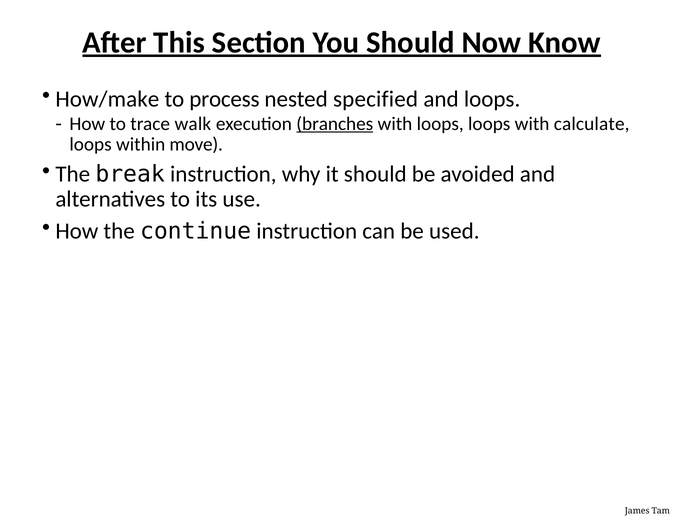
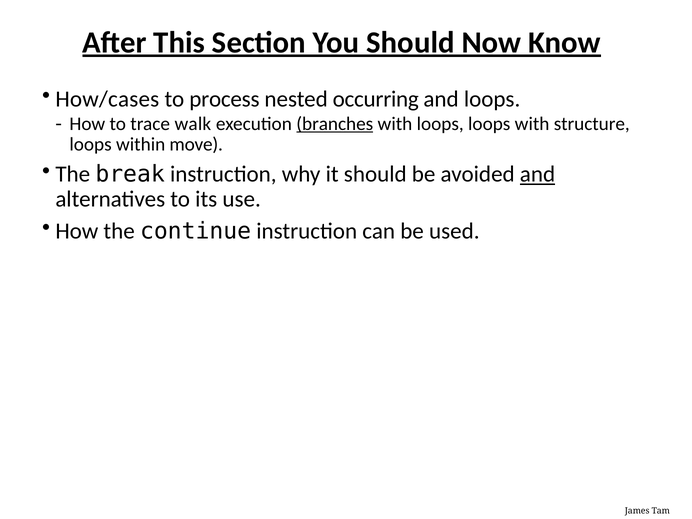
How/make: How/make -> How/cases
specified: specified -> occurring
calculate: calculate -> structure
and at (538, 174) underline: none -> present
